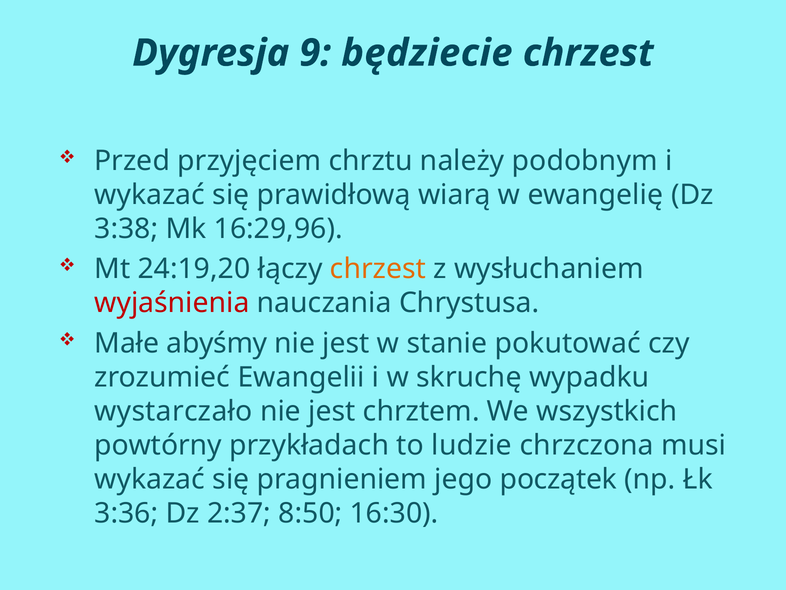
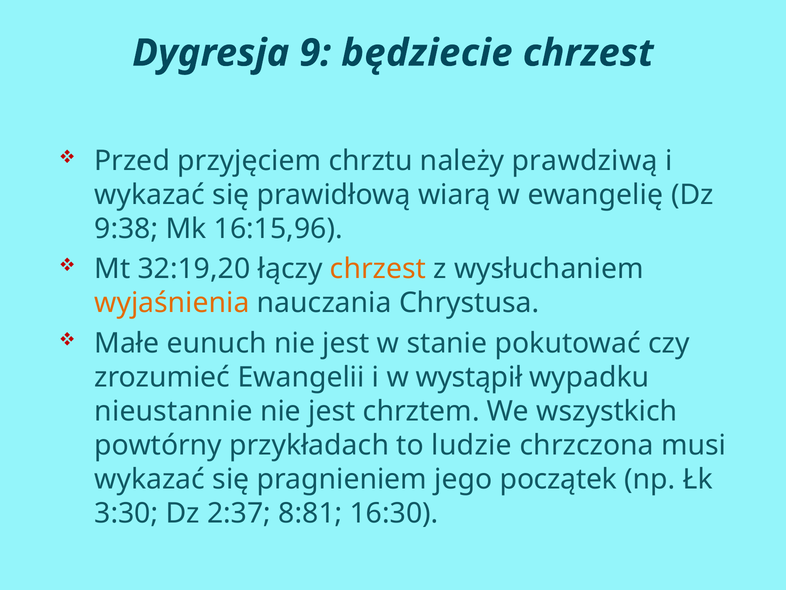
podobnym: podobnym -> prawdziwą
3:38: 3:38 -> 9:38
16:29,96: 16:29,96 -> 16:15,96
24:19,20: 24:19,20 -> 32:19,20
wyjaśnienia colour: red -> orange
abyśmy: abyśmy -> eunuch
skruchę: skruchę -> wystąpił
wystarczało: wystarczało -> nieustannie
3:36: 3:36 -> 3:30
8:50: 8:50 -> 8:81
